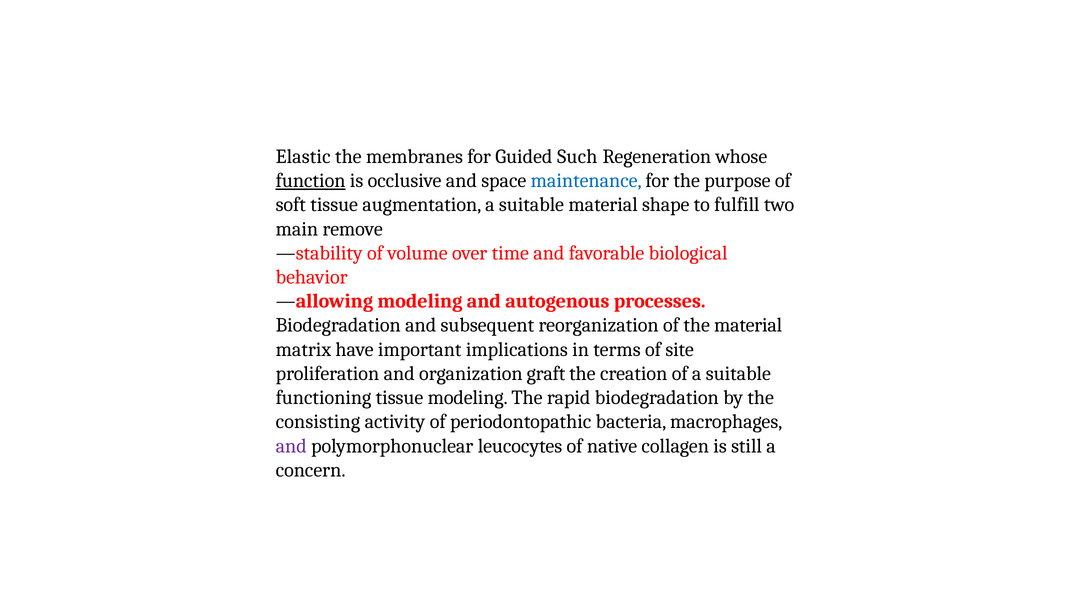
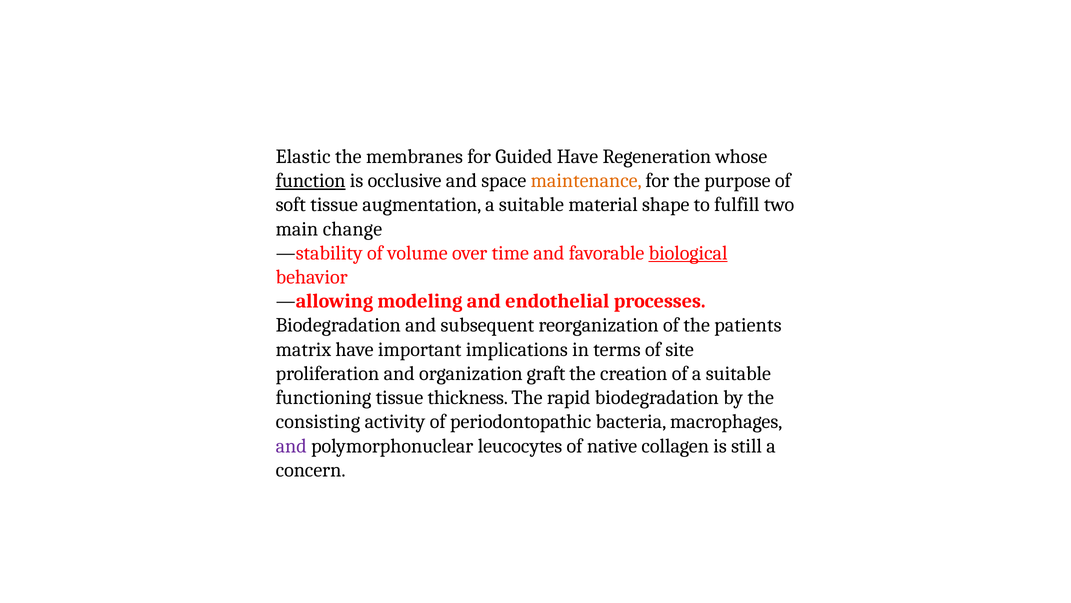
Guided Such: Such -> Have
maintenance colour: blue -> orange
remove: remove -> change
biological underline: none -> present
autogenous: autogenous -> endothelial
the material: material -> patients
tissue modeling: modeling -> thickness
